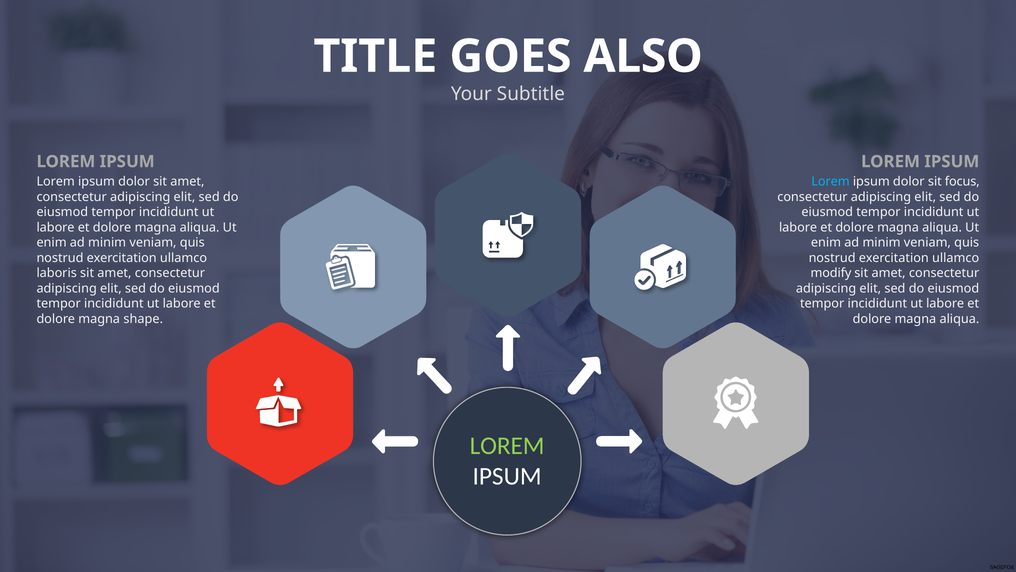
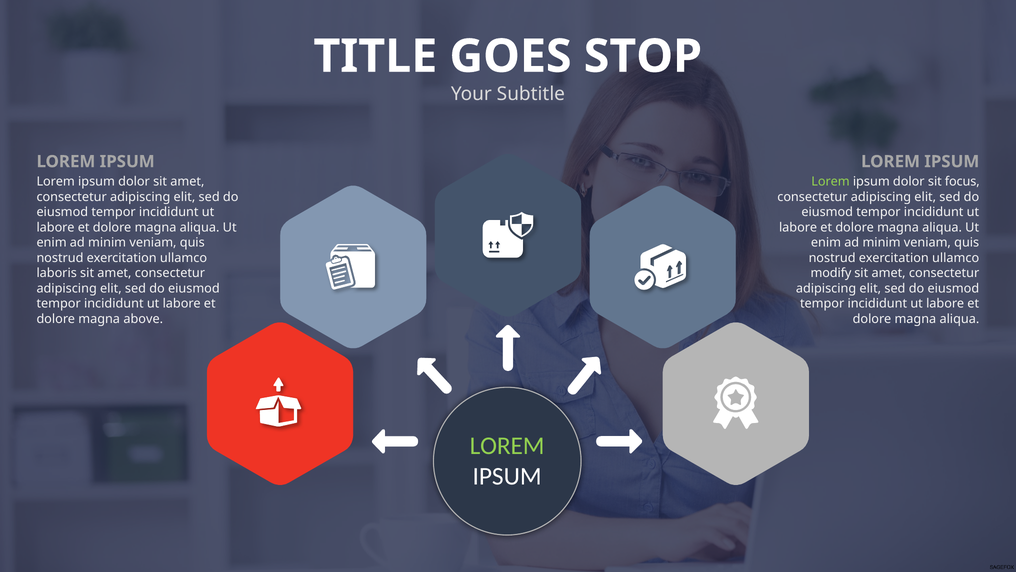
ALSO: ALSO -> STOP
Lorem at (830, 182) colour: light blue -> light green
shape: shape -> above
